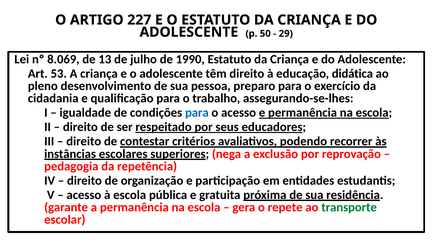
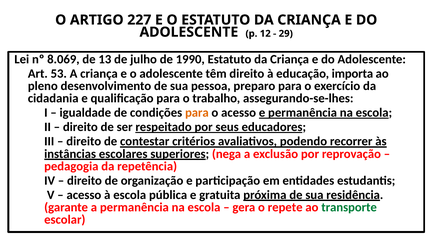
50: 50 -> 12
didática: didática -> importa
para at (197, 113) colour: blue -> orange
